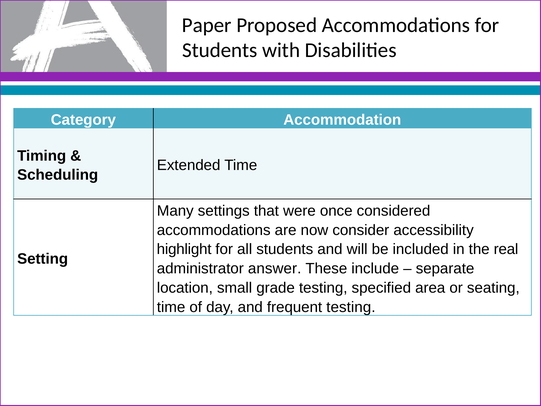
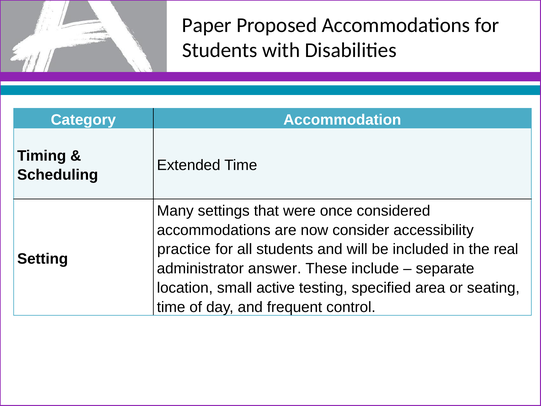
highlight: highlight -> practice
grade: grade -> active
frequent testing: testing -> control
